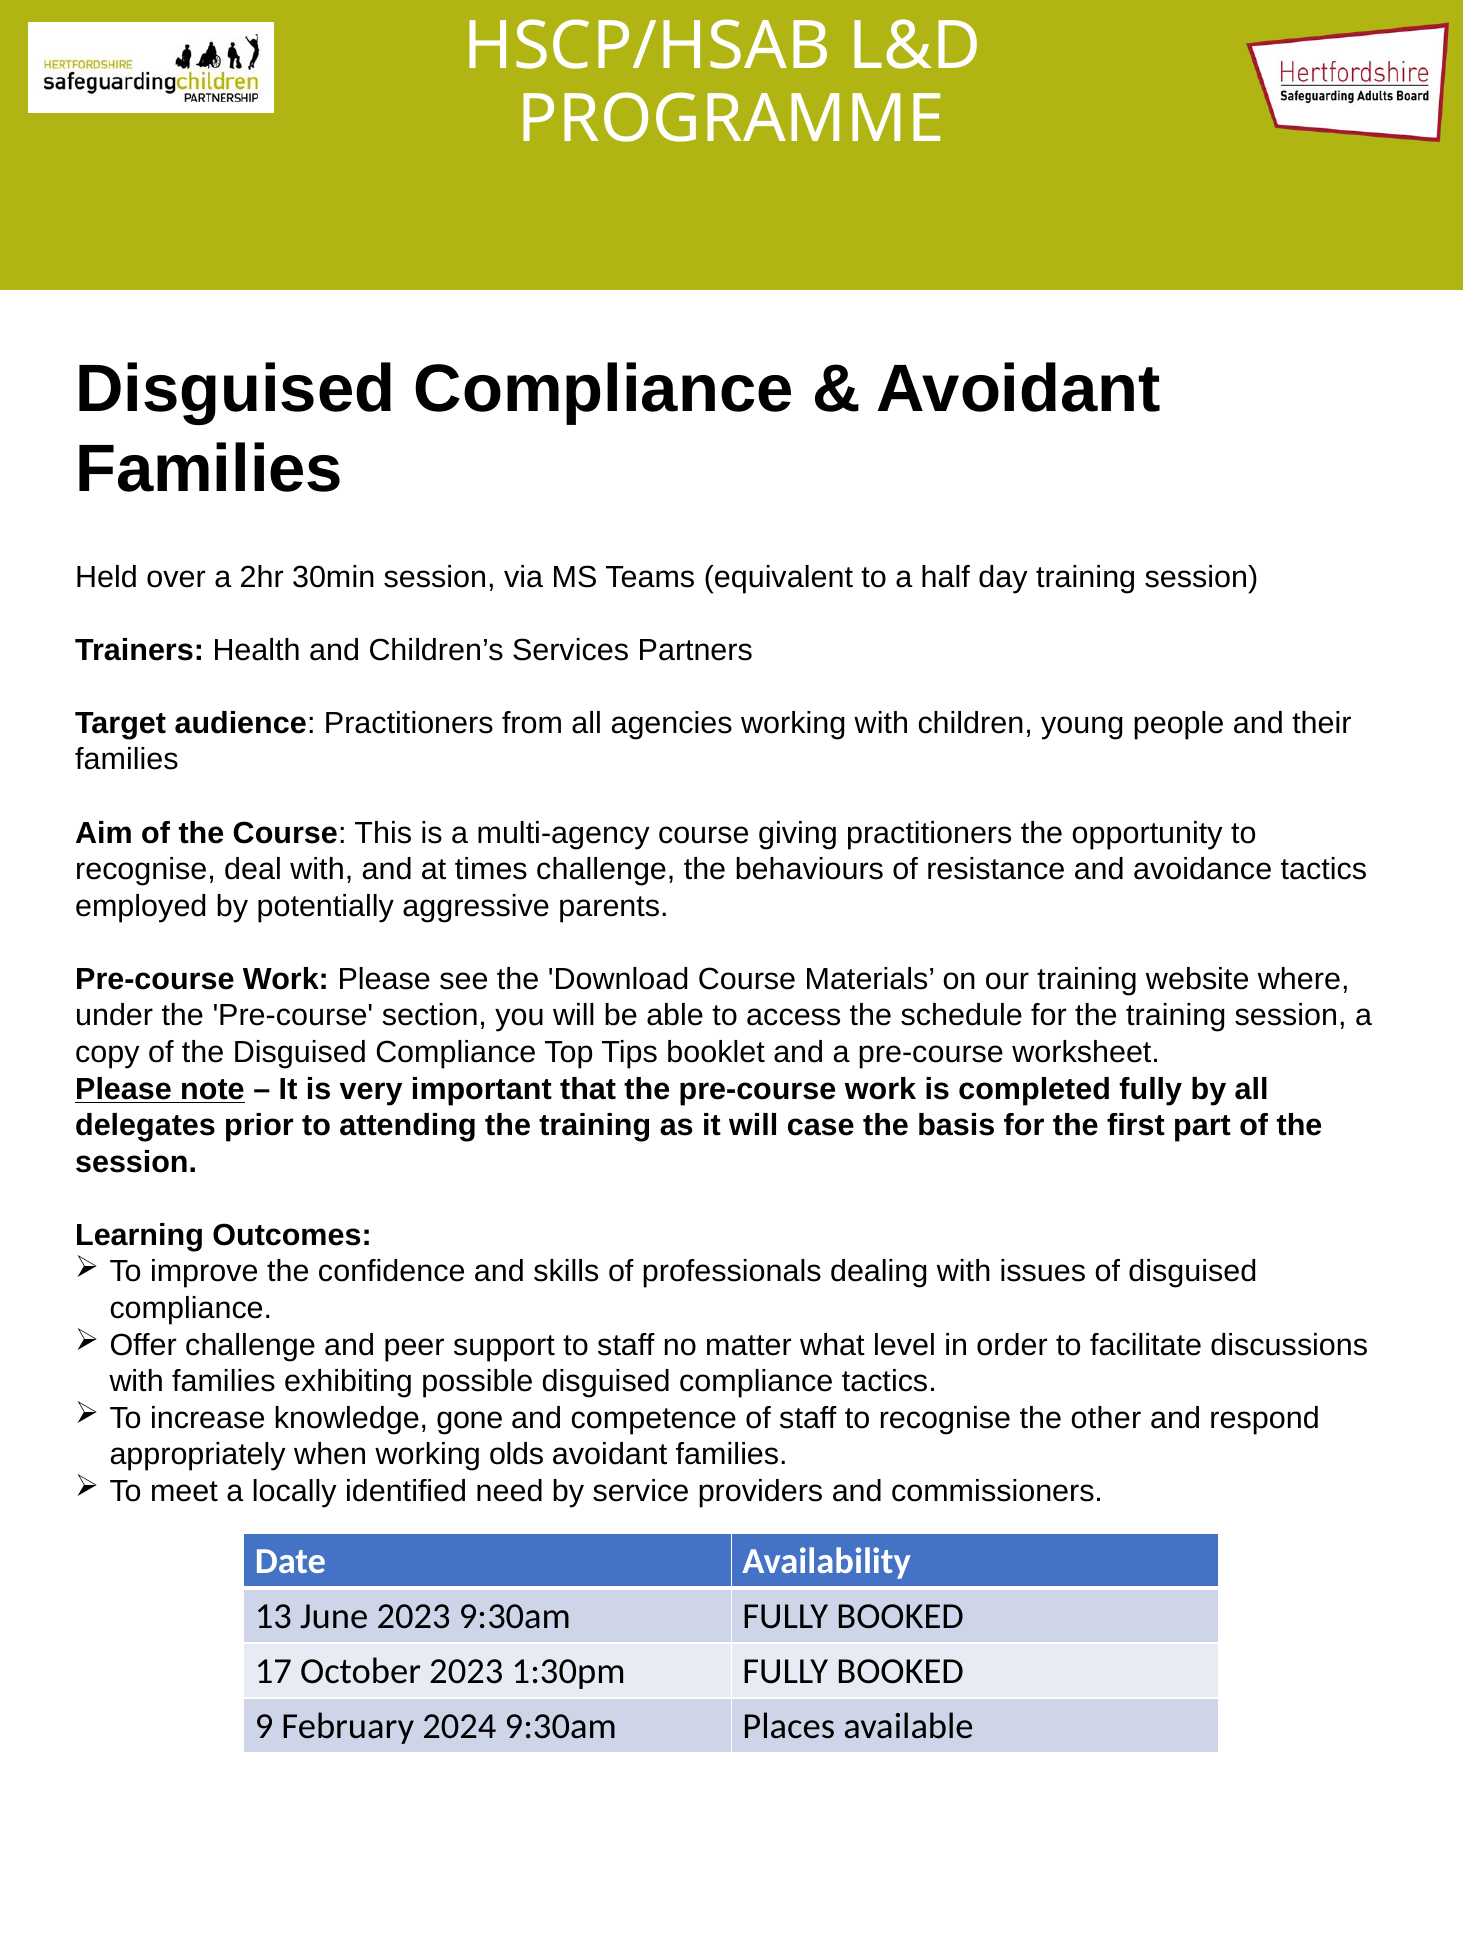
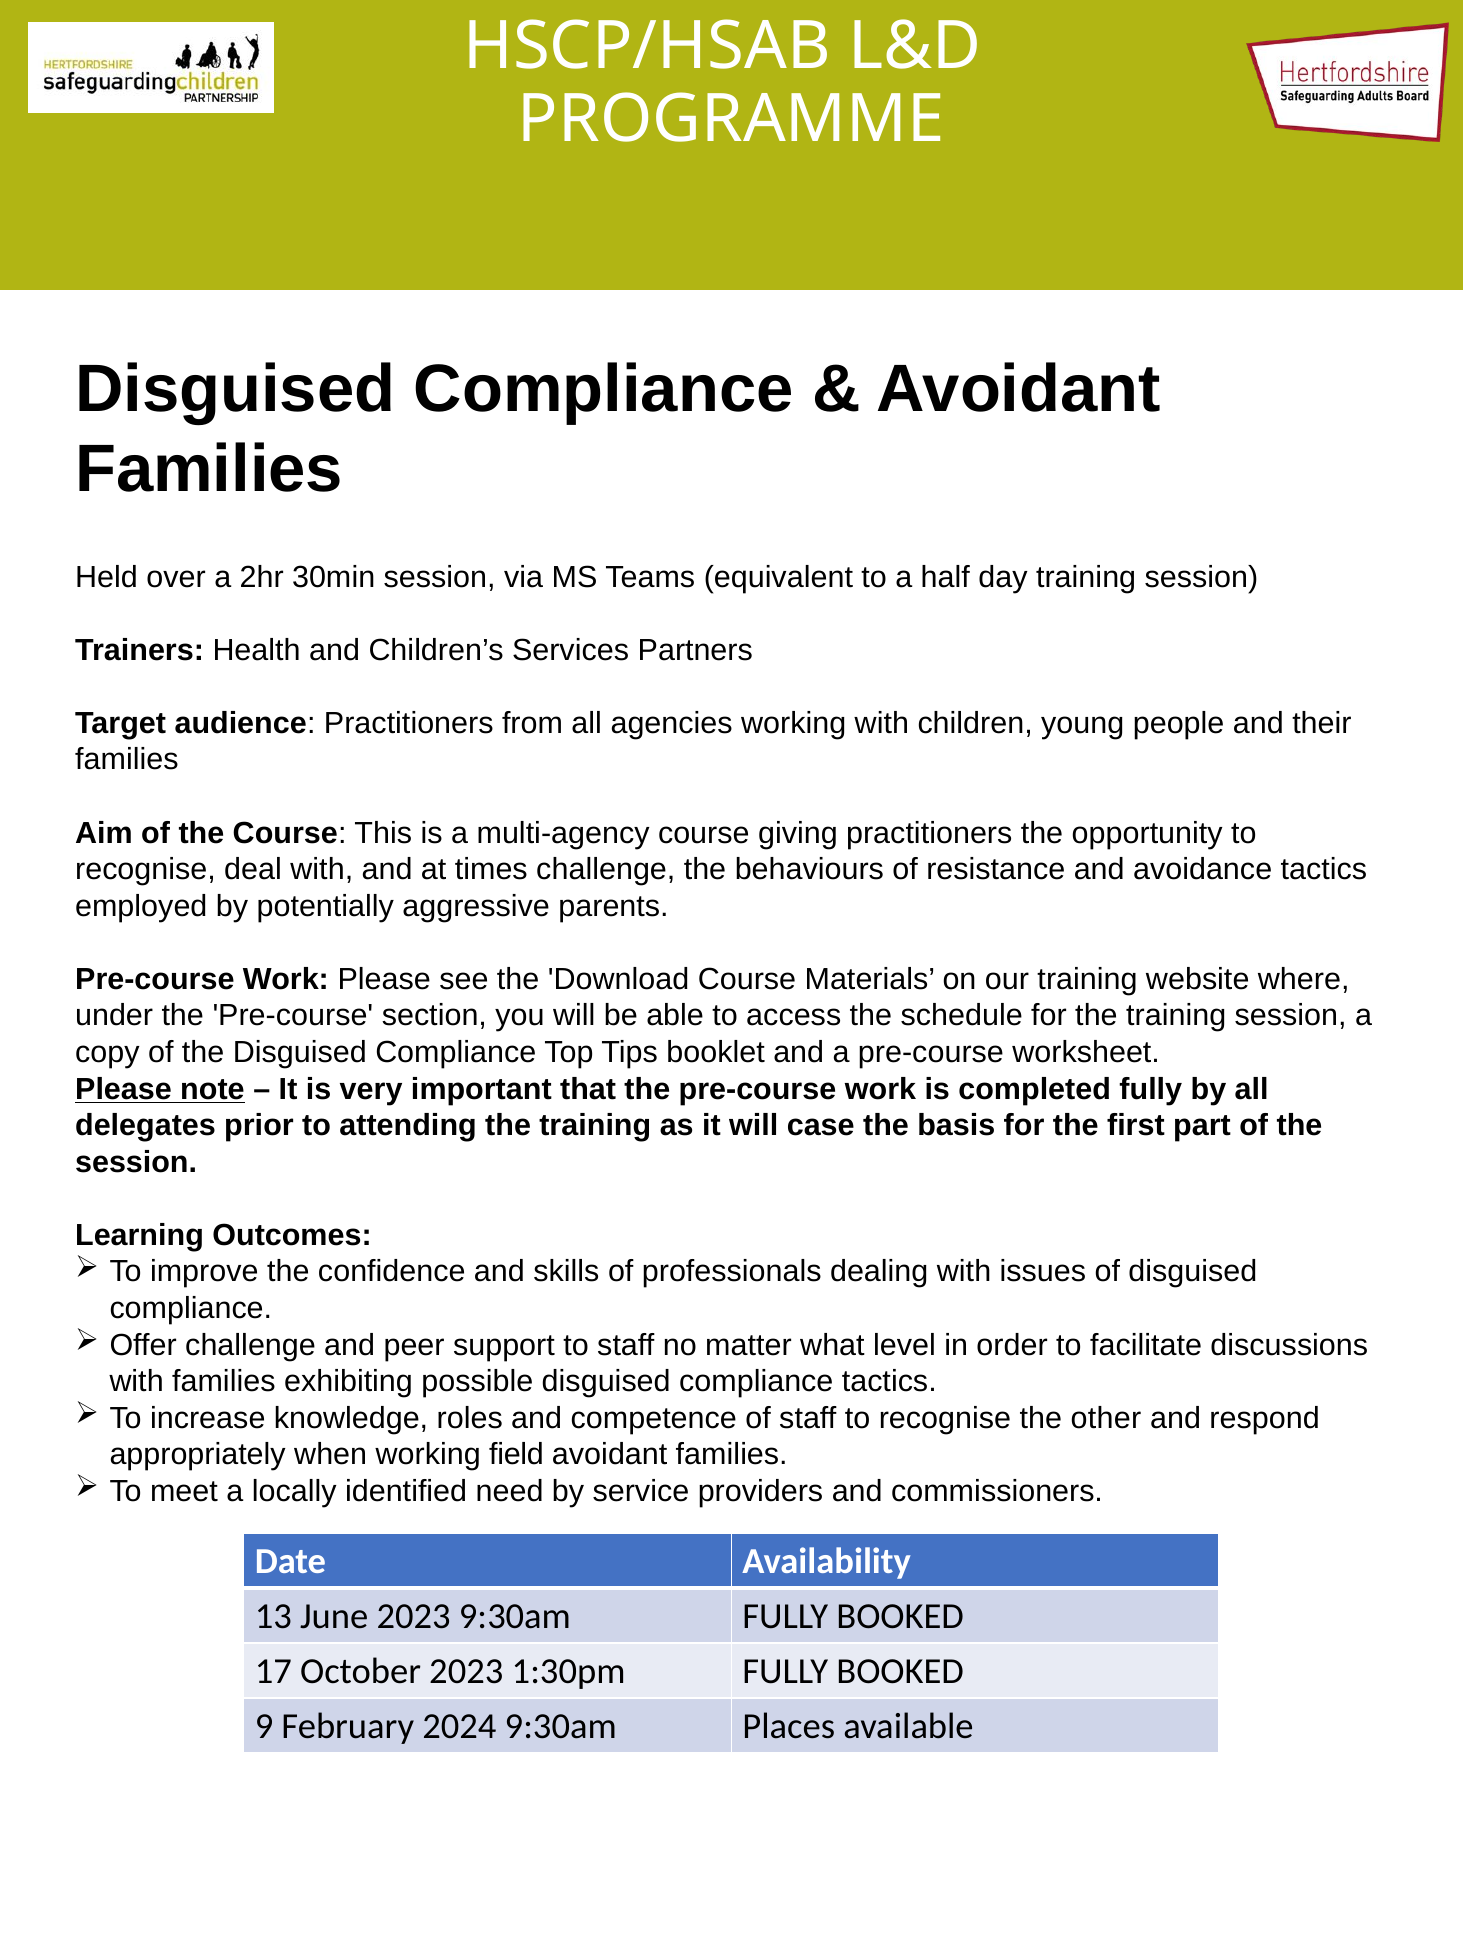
gone: gone -> roles
olds: olds -> field
